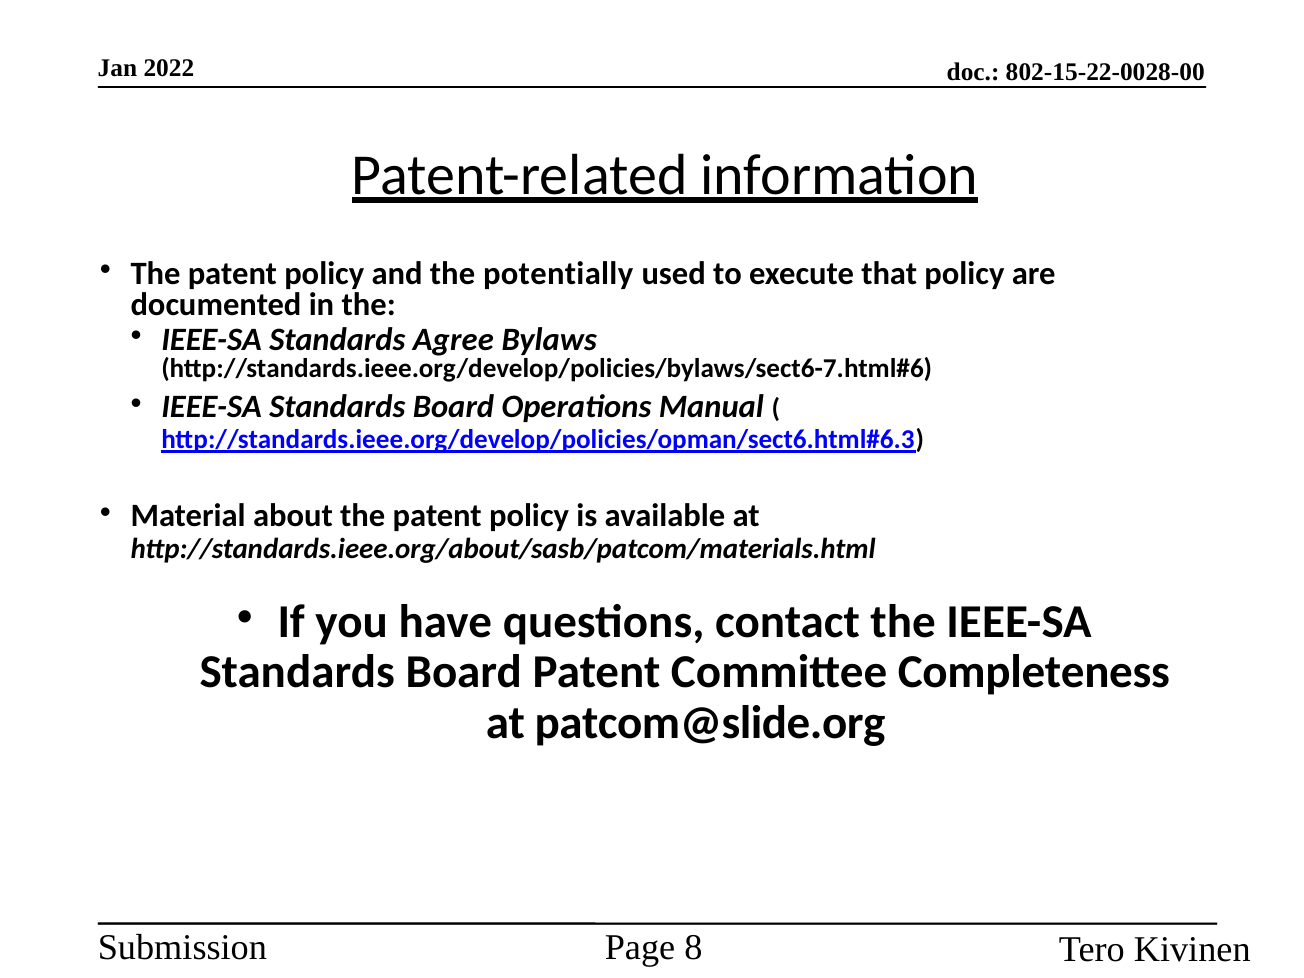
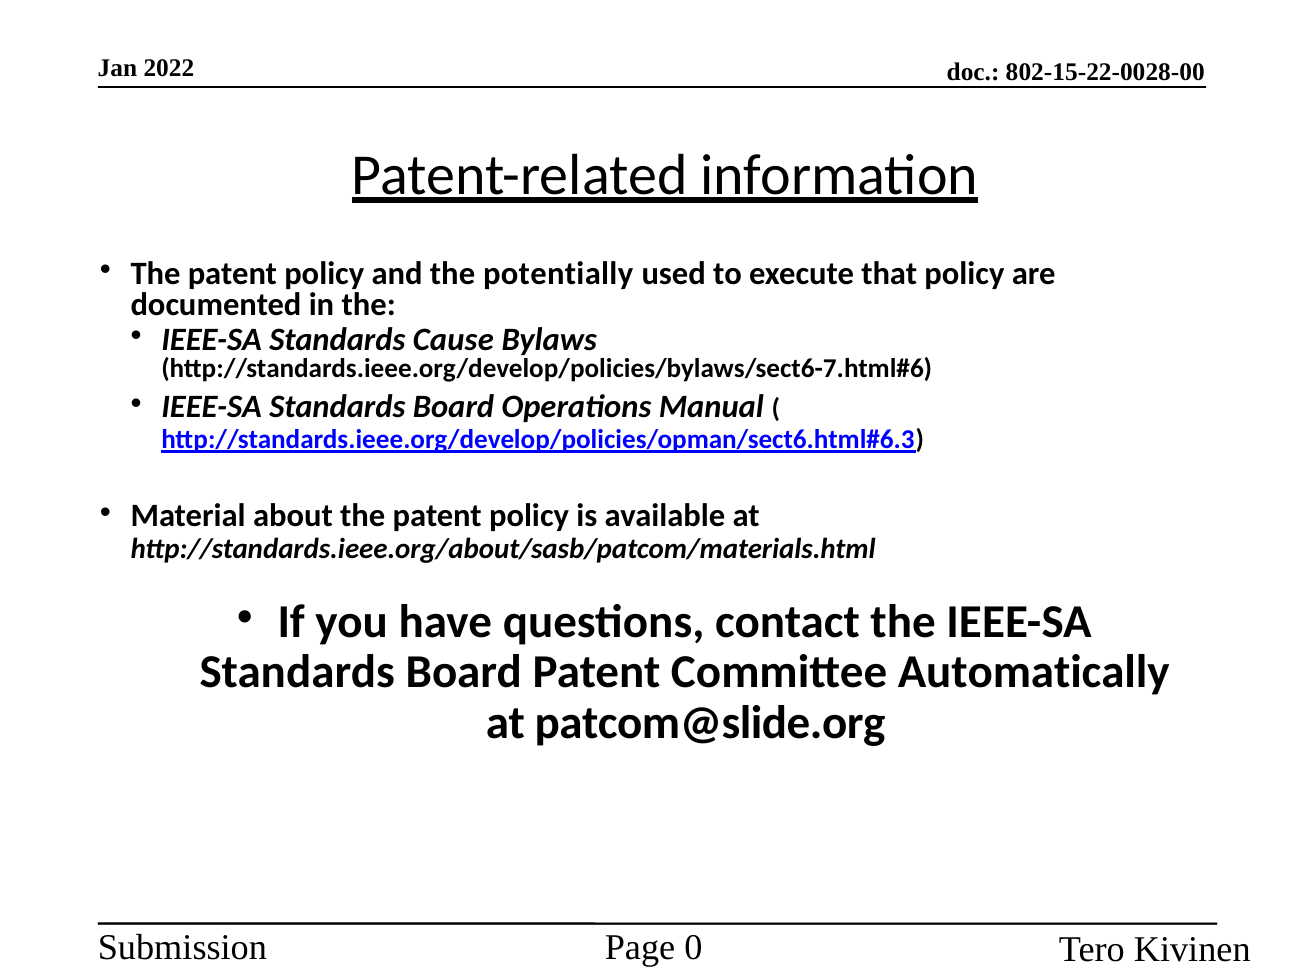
Agree: Agree -> Cause
Completeness: Completeness -> Automatically
8: 8 -> 0
